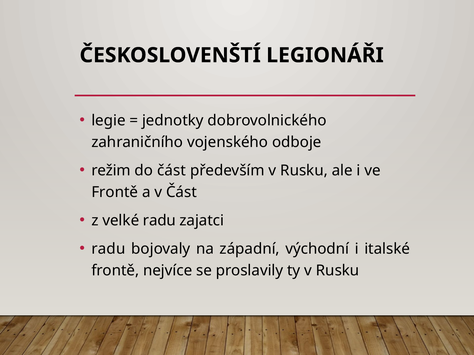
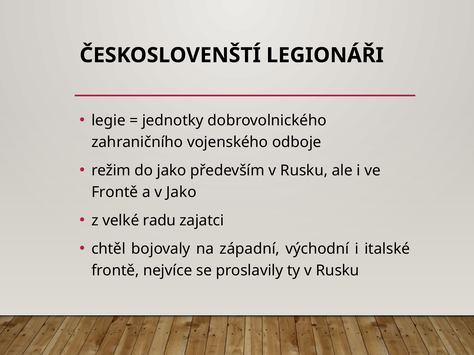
do část: část -> jako
v Část: Část -> Jako
radu at (108, 249): radu -> chtěl
